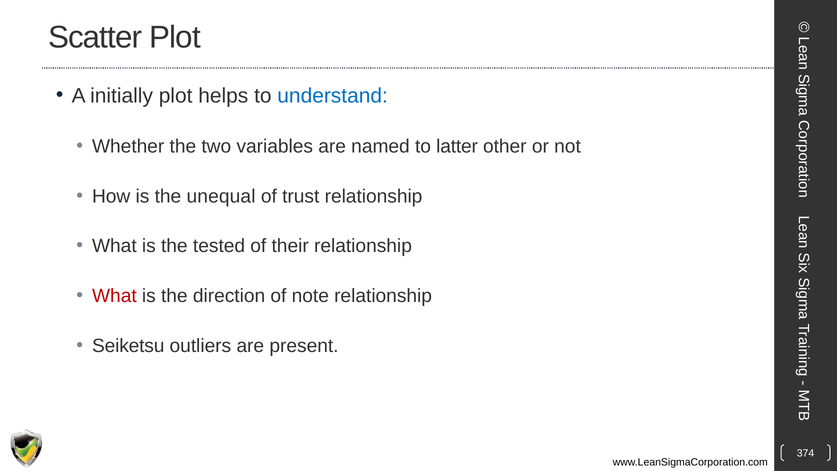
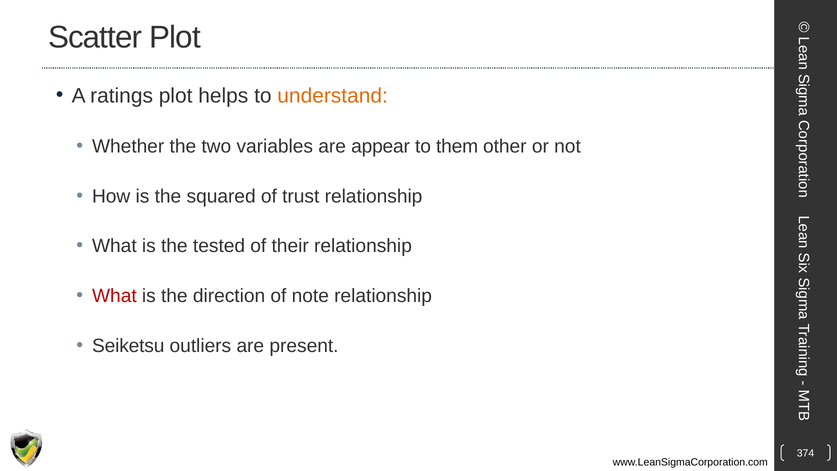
initially: initially -> ratings
understand colour: blue -> orange
named: named -> appear
latter: latter -> them
unequal: unequal -> squared
